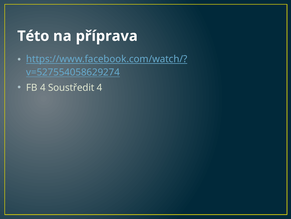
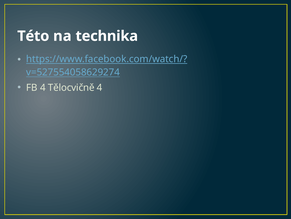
příprava: příprava -> technika
Soustředit: Soustředit -> Tělocvičně
